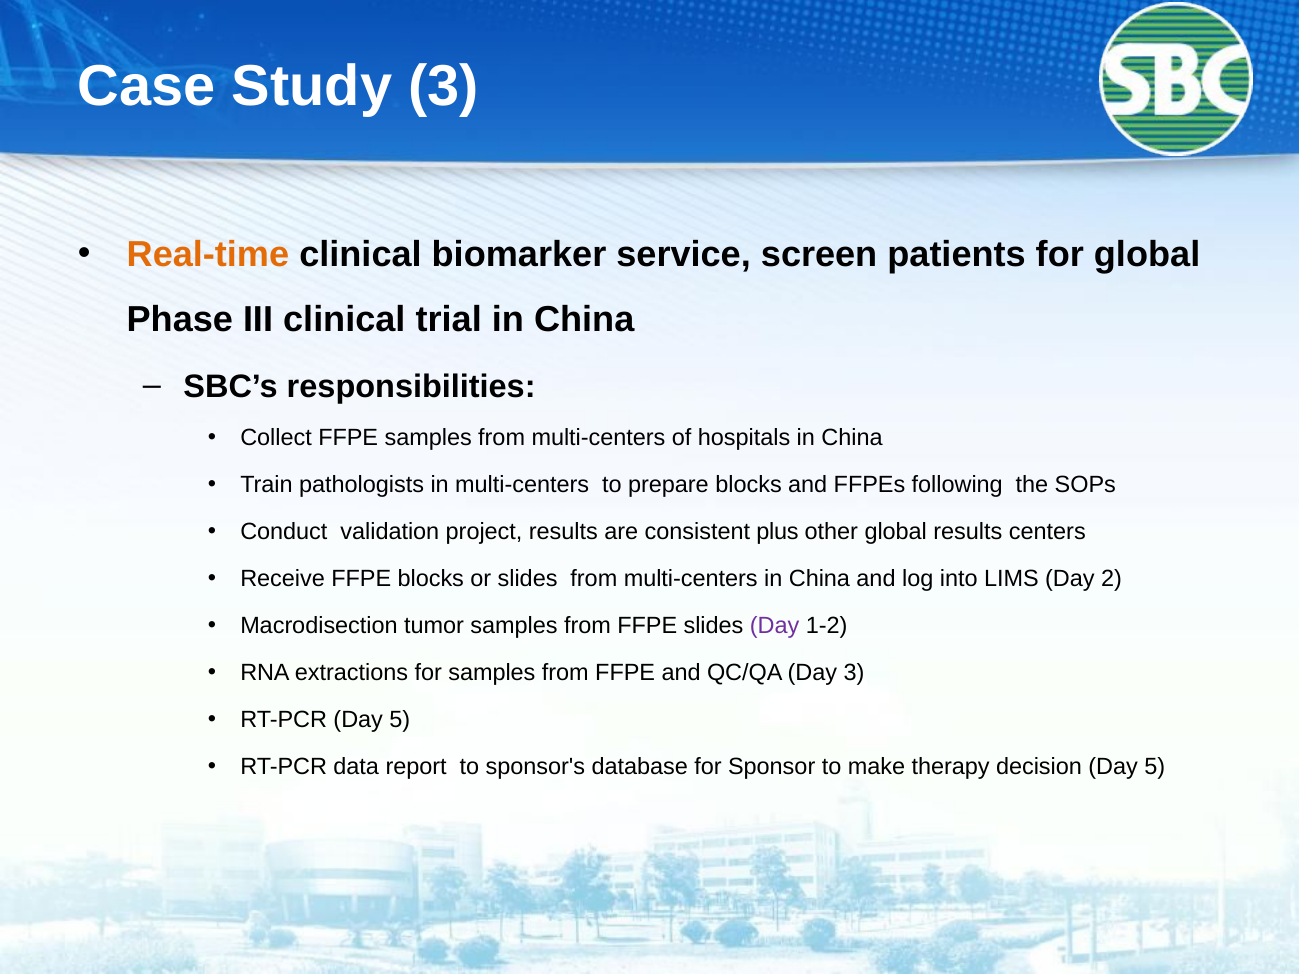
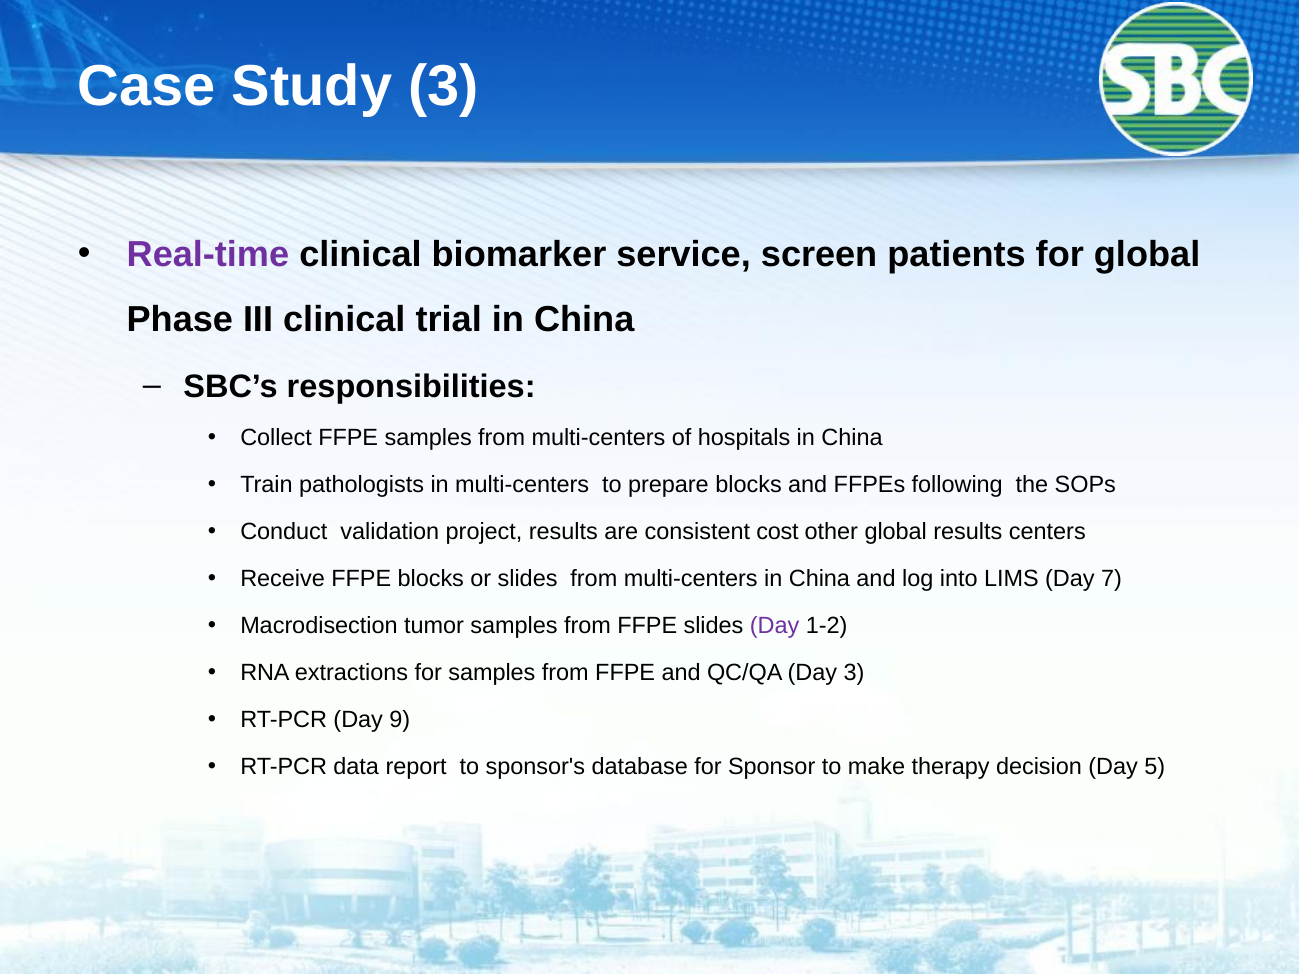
Real-time colour: orange -> purple
plus: plus -> cost
2: 2 -> 7
RT-PCR Day 5: 5 -> 9
